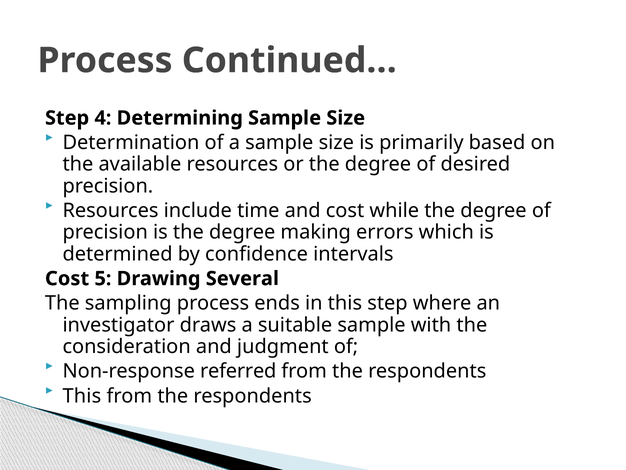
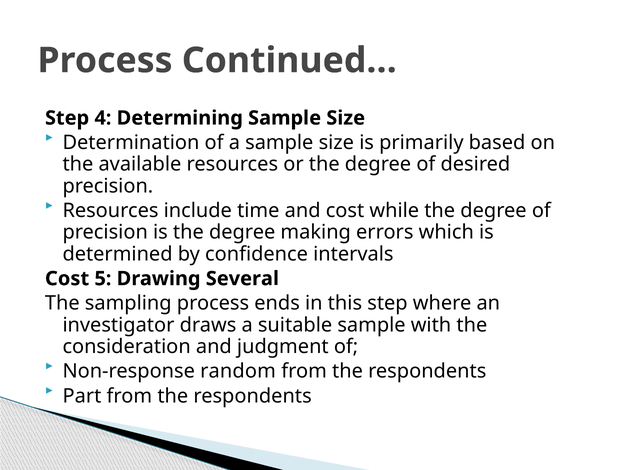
referred: referred -> random
This at (82, 396): This -> Part
